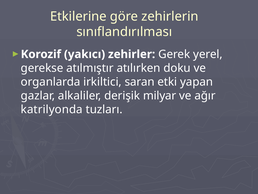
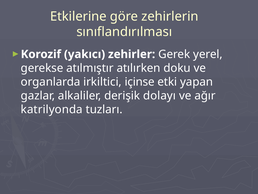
saran: saran -> içinse
milyar: milyar -> dolayı
